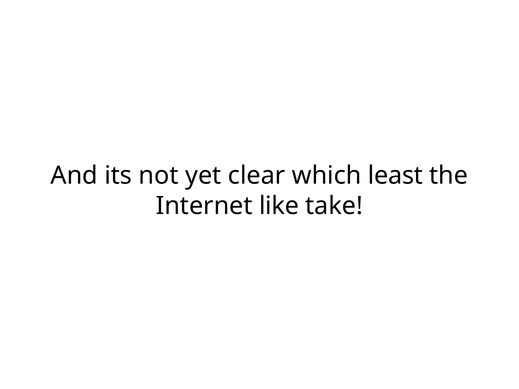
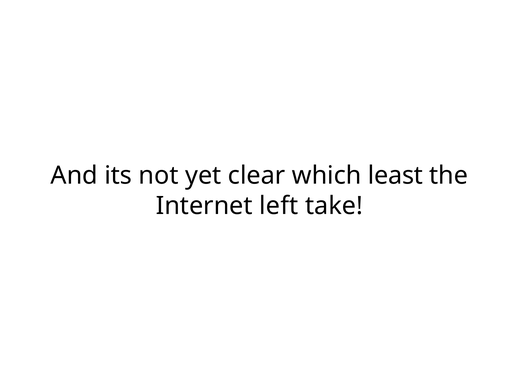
like: like -> left
